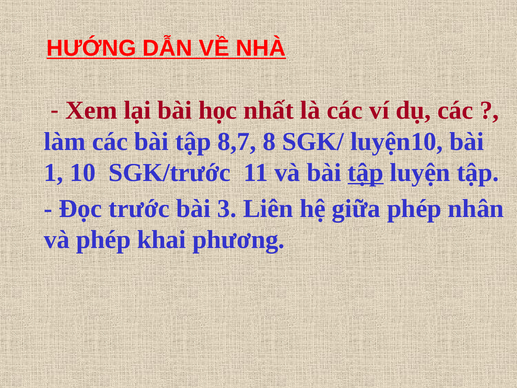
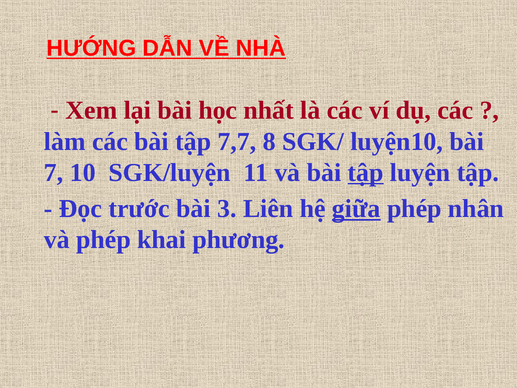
8,7: 8,7 -> 7,7
1: 1 -> 7
SGK/trước: SGK/trước -> SGK/luyện
giữa underline: none -> present
